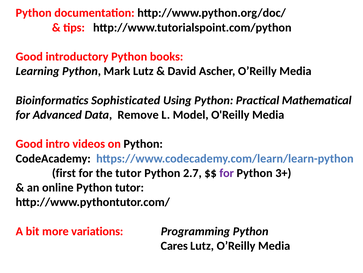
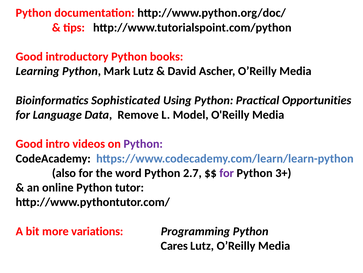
Mathematical: Mathematical -> Opportunities
Advanced: Advanced -> Language
Python at (143, 144) colour: black -> purple
first: first -> also
the tutor: tutor -> word
